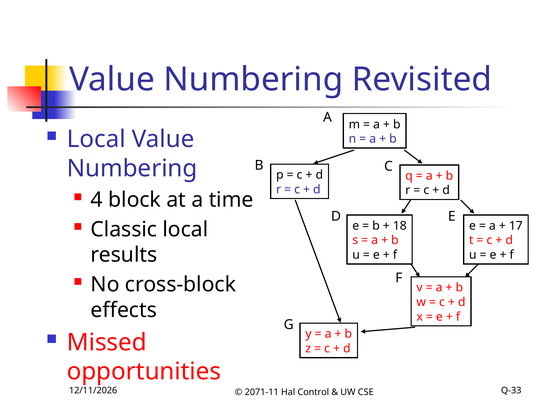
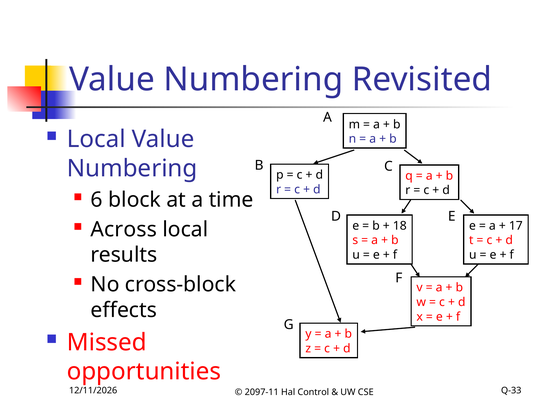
4: 4 -> 6
Classic: Classic -> Across
2071-11: 2071-11 -> 2097-11
